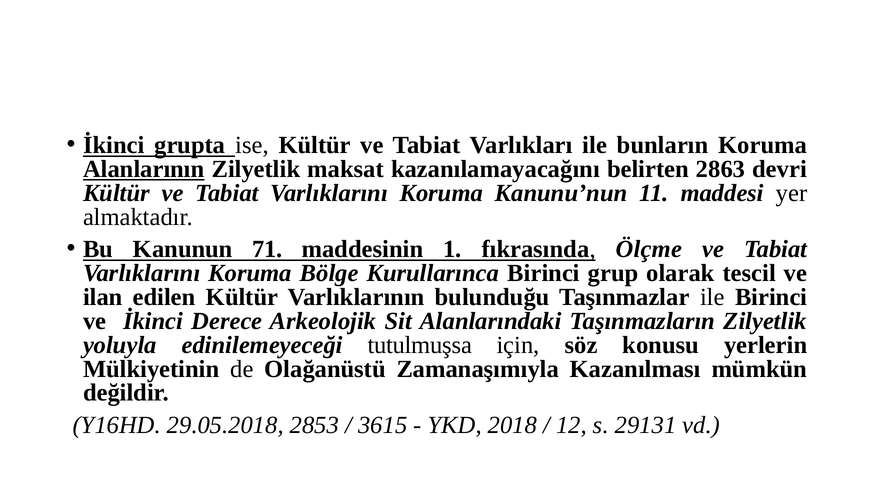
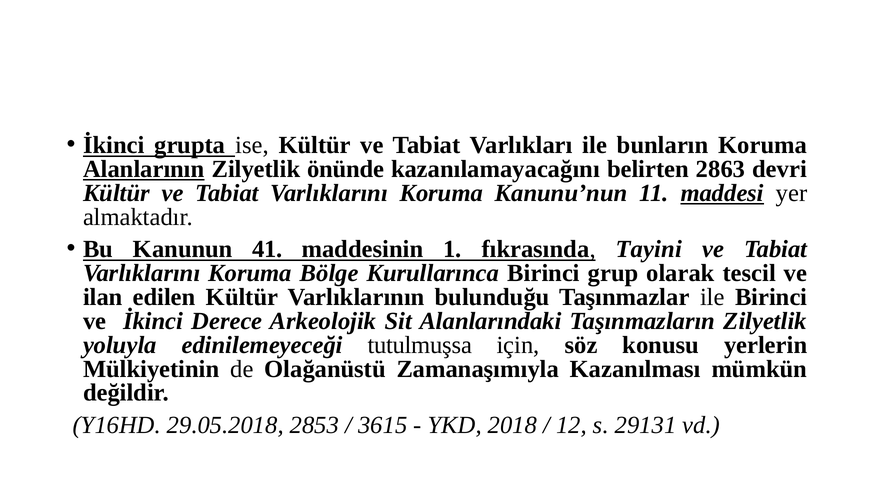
maksat: maksat -> önünde
maddesi underline: none -> present
71: 71 -> 41
Ölçme: Ölçme -> Tayini
